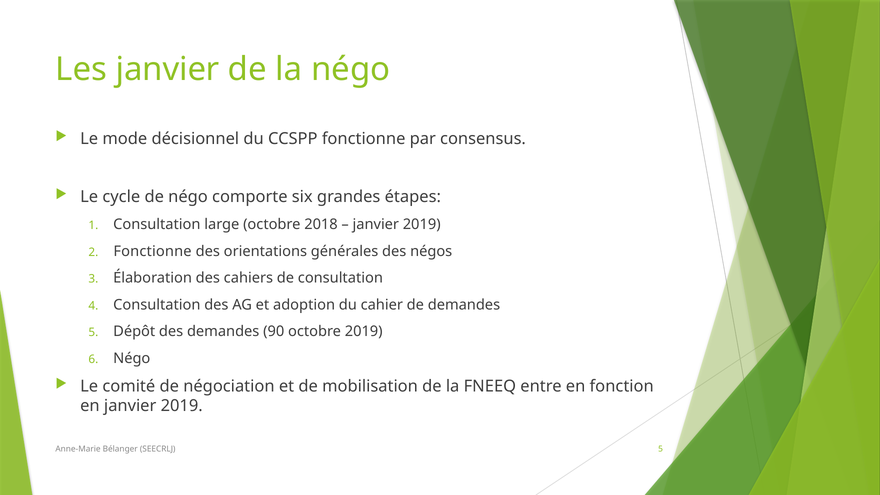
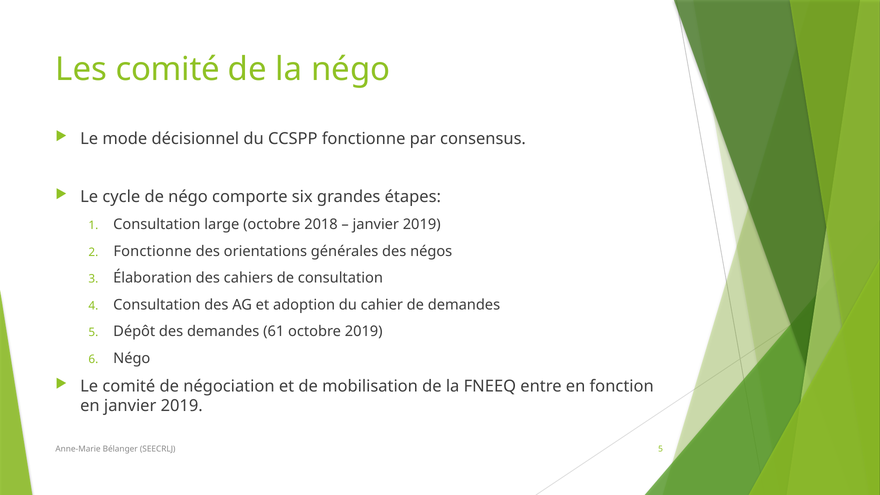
Les janvier: janvier -> comité
90: 90 -> 61
